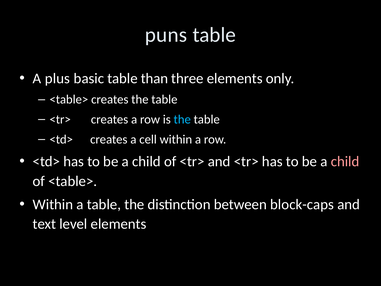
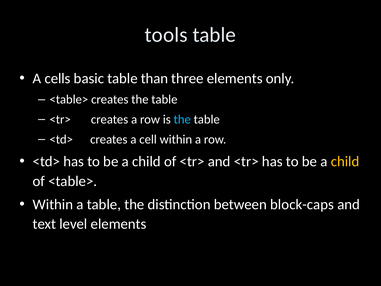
puns: puns -> tools
plus: plus -> cells
child at (345, 161) colour: pink -> yellow
